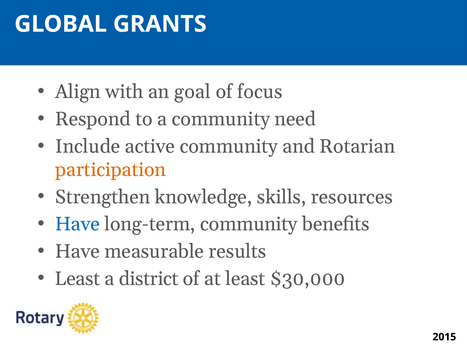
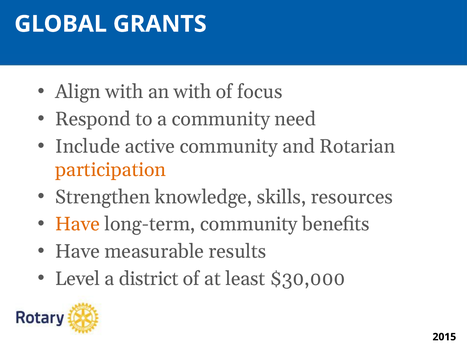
an goal: goal -> with
Have at (77, 224) colour: blue -> orange
Least at (78, 279): Least -> Level
